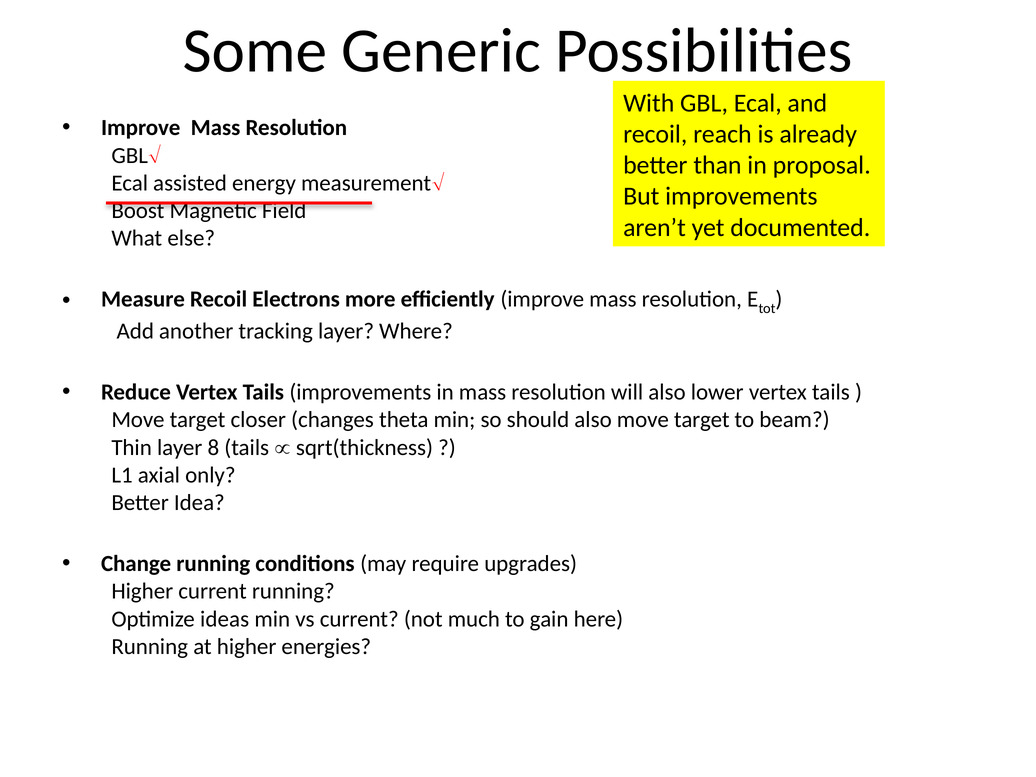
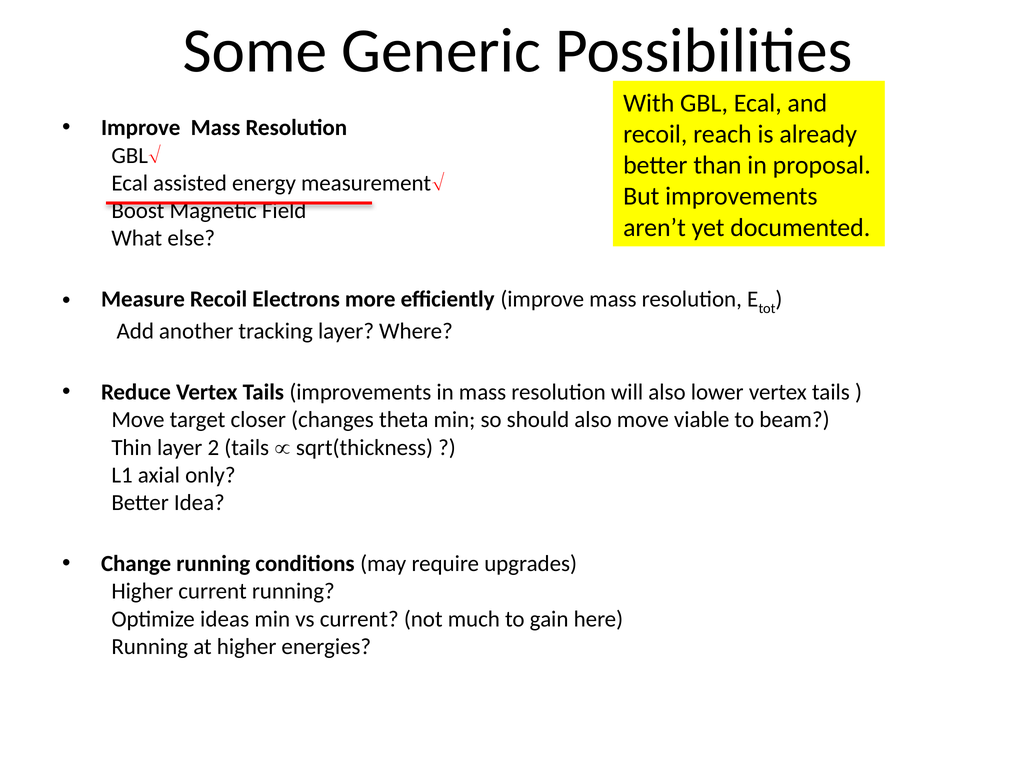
also move target: target -> viable
8: 8 -> 2
